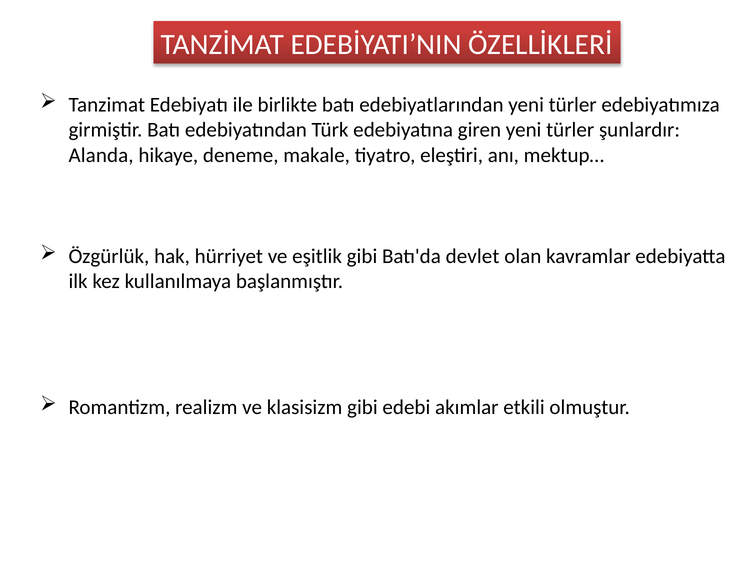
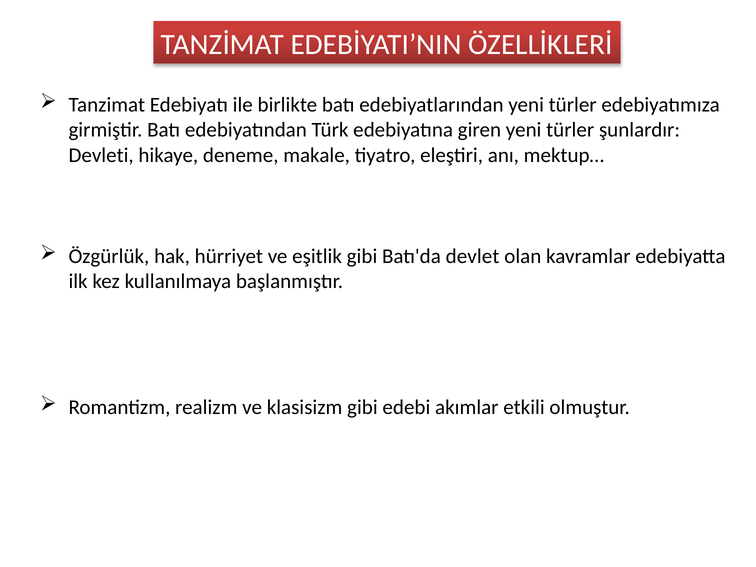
Alanda: Alanda -> Devleti
